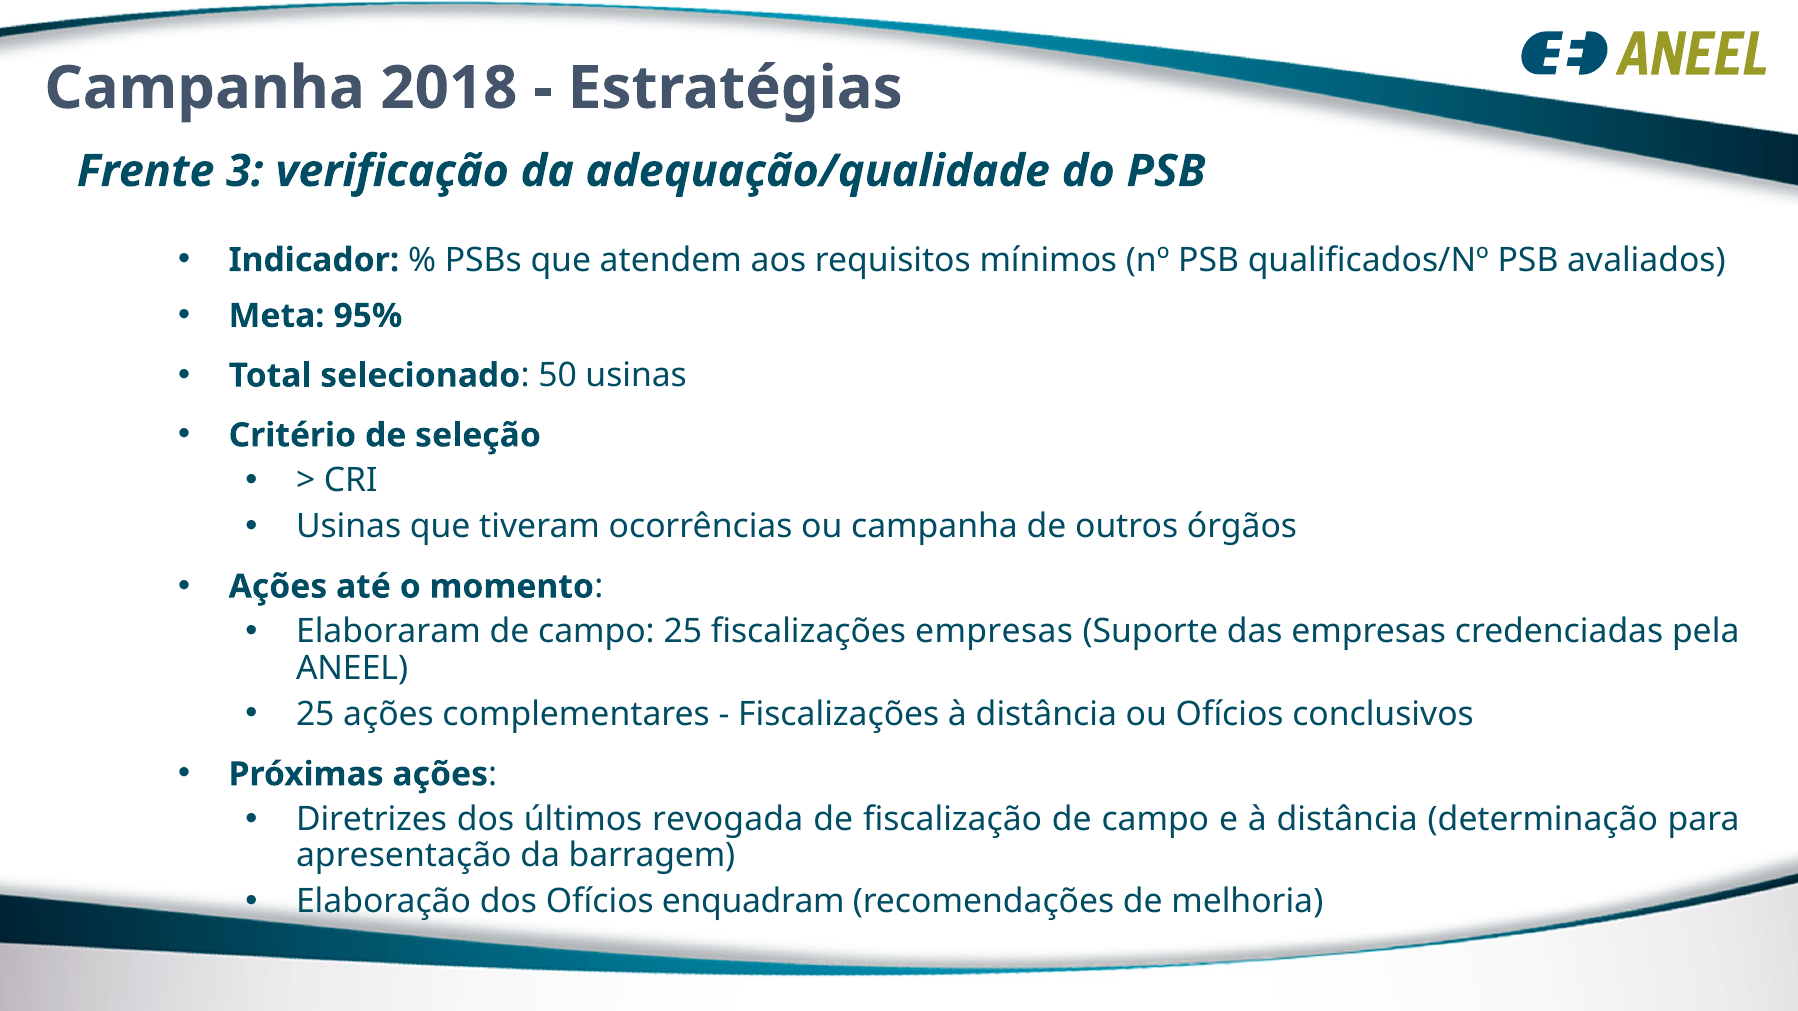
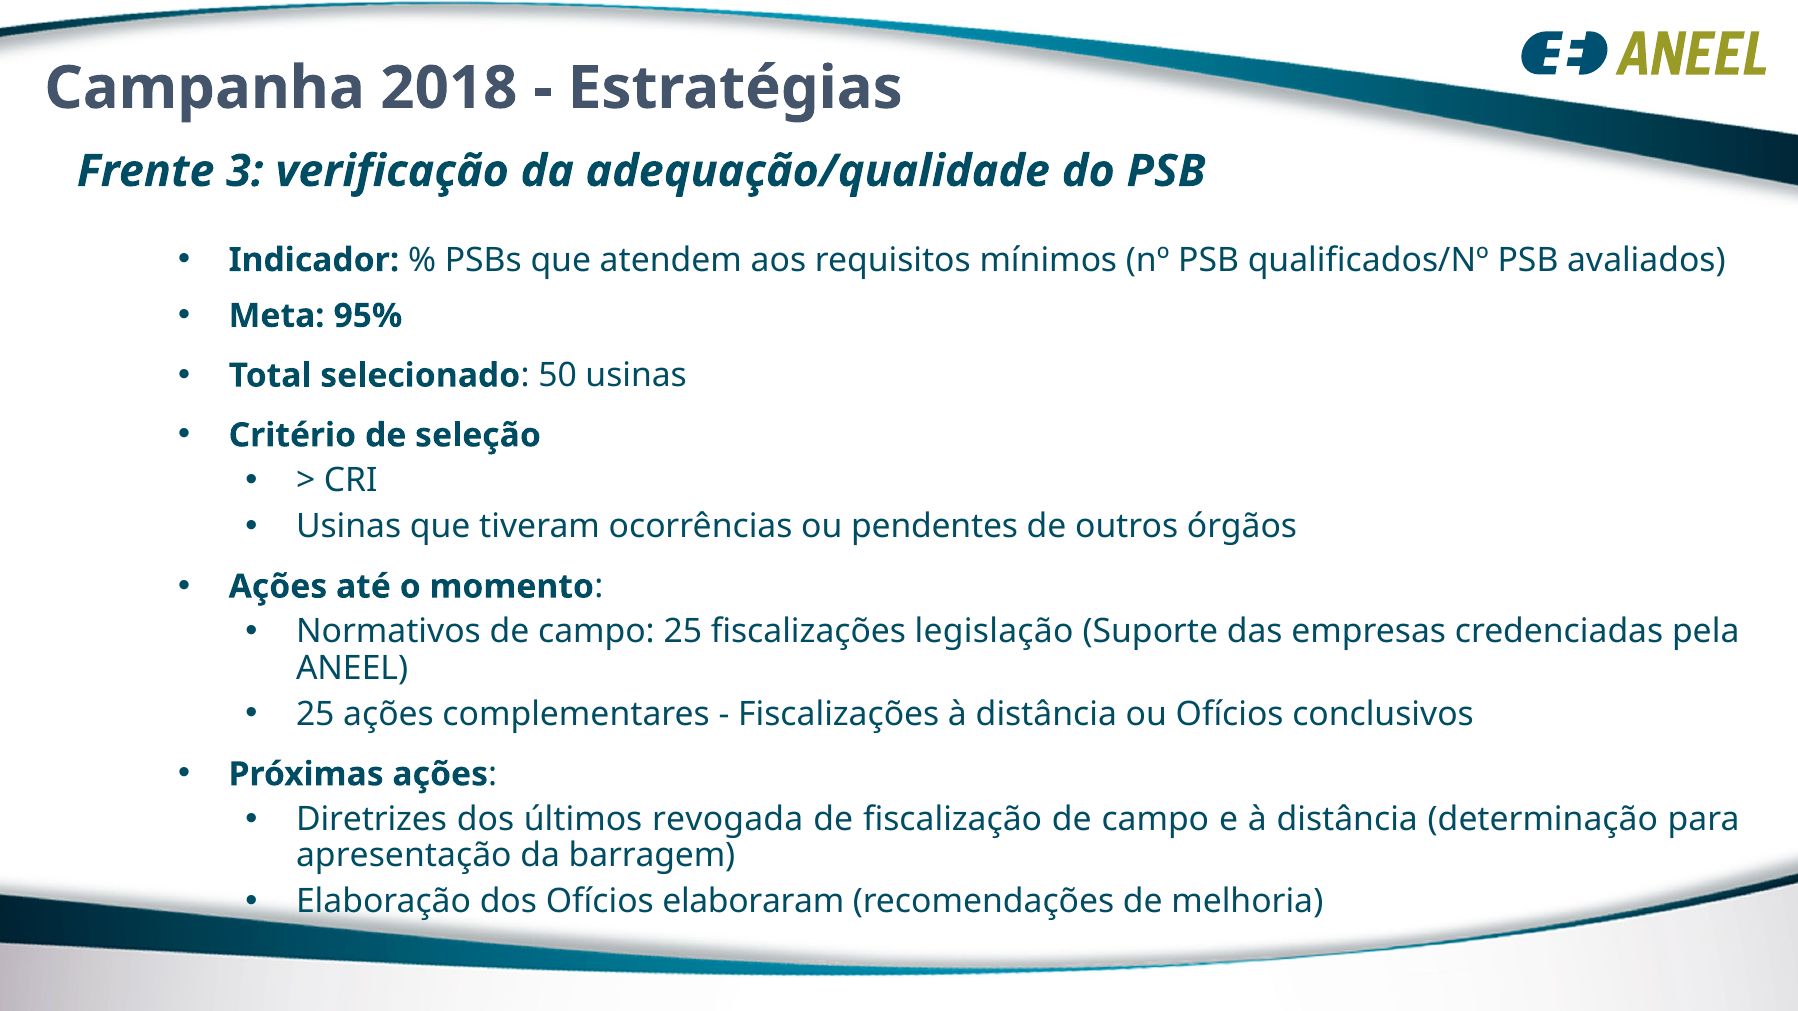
ou campanha: campanha -> pendentes
Elaboraram: Elaboraram -> Normativos
fiscalizações empresas: empresas -> legislação
enquadram: enquadram -> elaboraram
